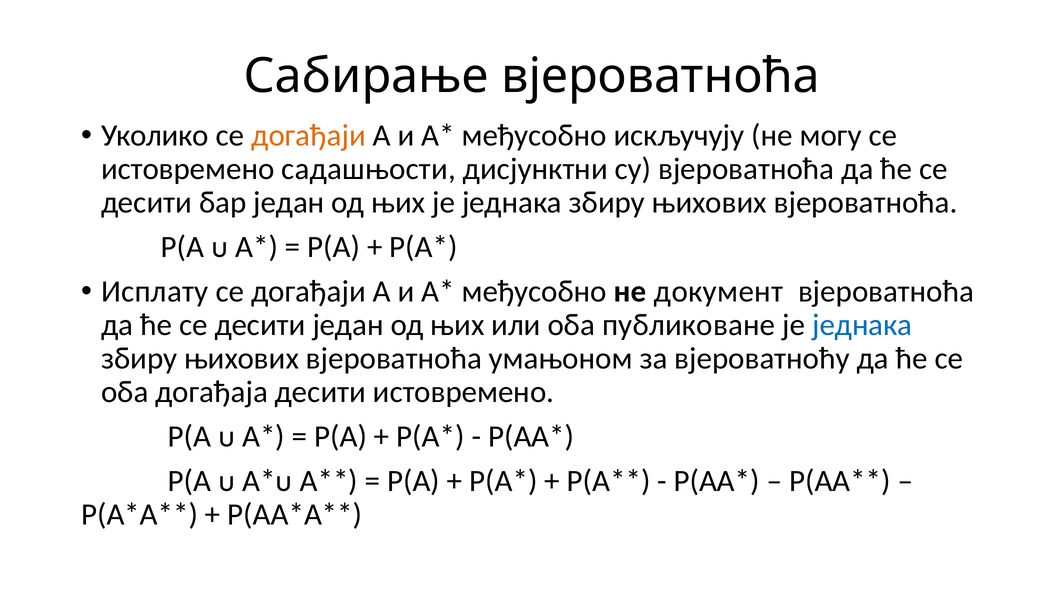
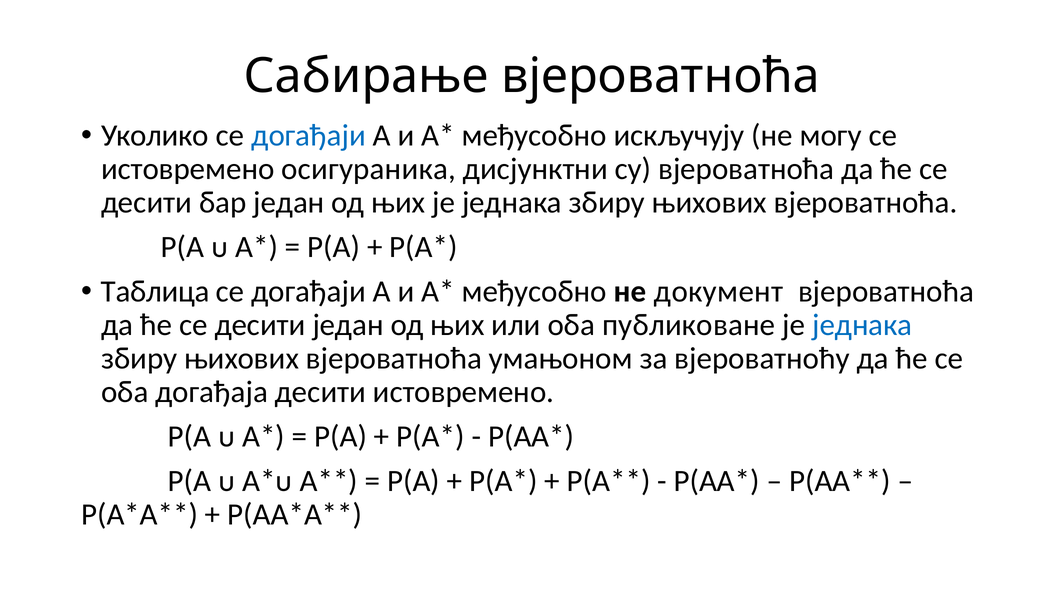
догађаји at (309, 136) colour: orange -> blue
садашњости: садашњости -> осигураника
Исплату: Исплату -> Таблица
